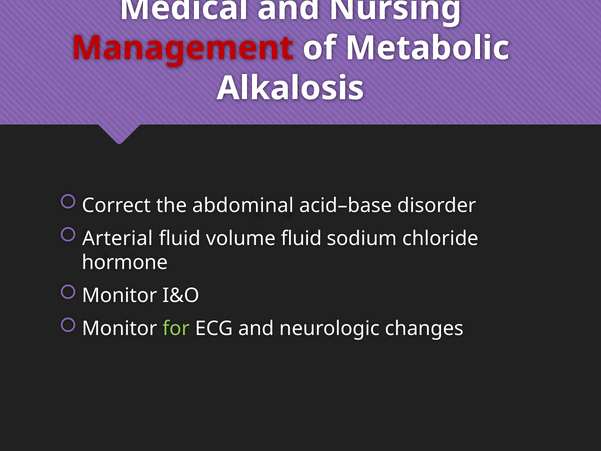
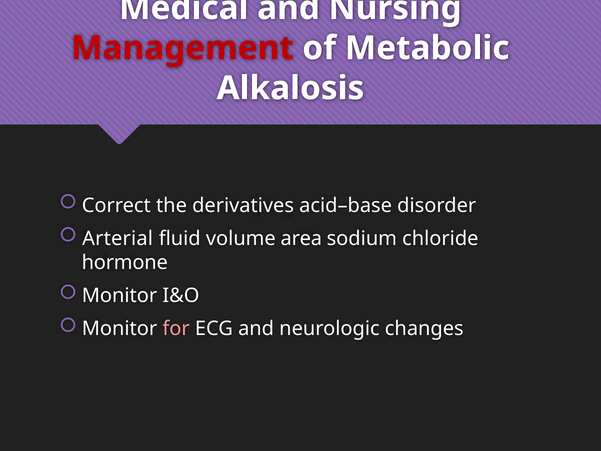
abdominal: abdominal -> derivatives
volume fluid: fluid -> area
for colour: light green -> pink
